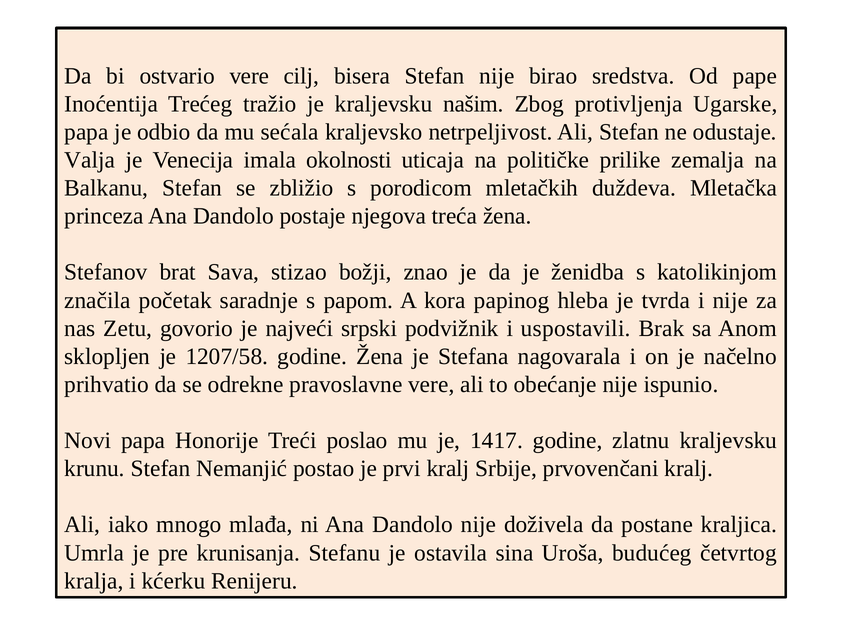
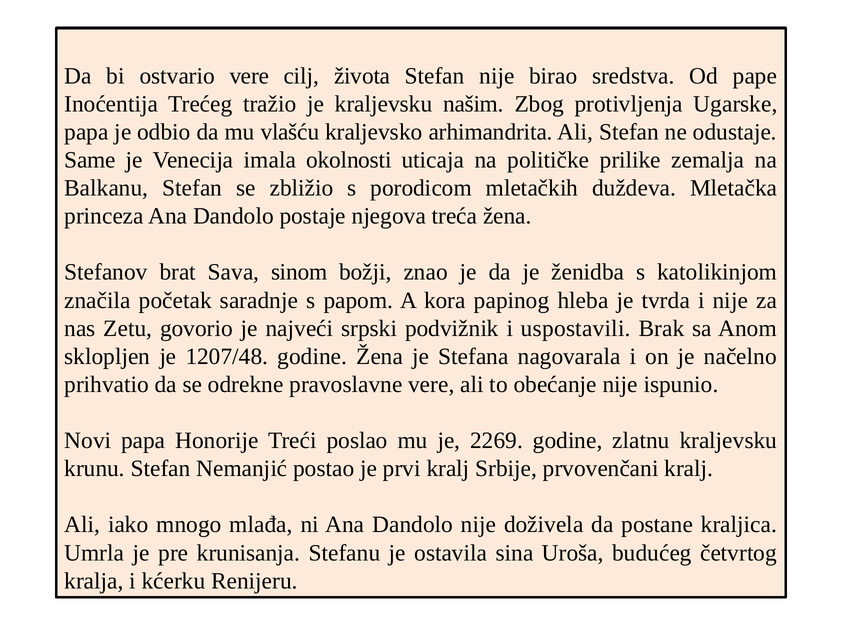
bisera: bisera -> života
sećala: sećala -> vlašću
netrpeljivost: netrpeljivost -> arhimandrita
Valja: Valja -> Same
stizao: stizao -> sinom
1207/58: 1207/58 -> 1207/48
1417: 1417 -> 2269
